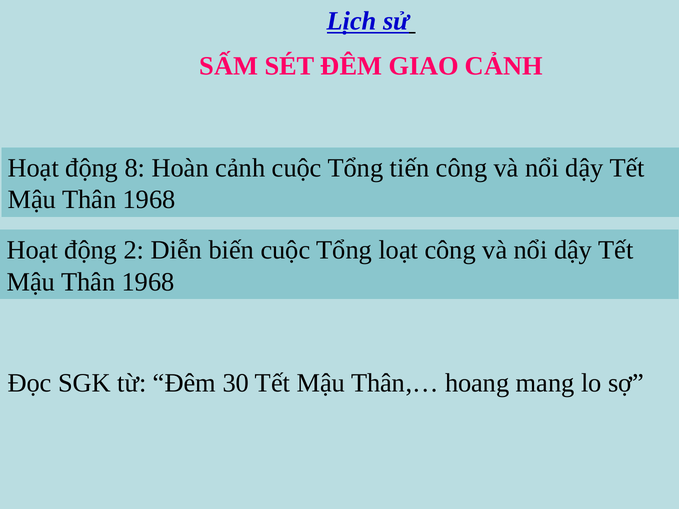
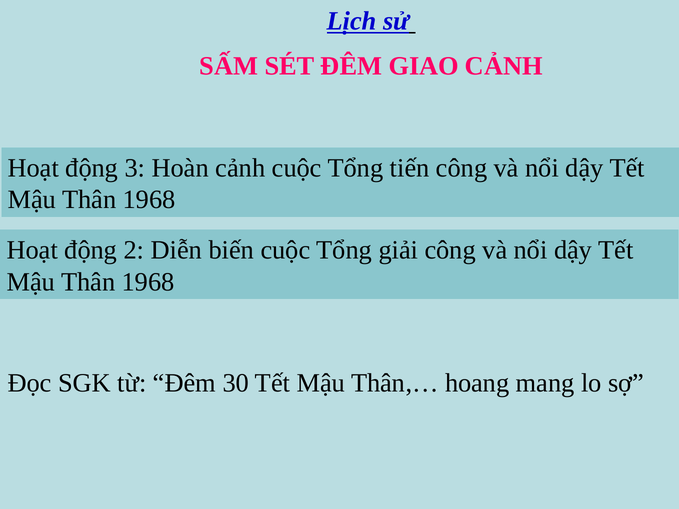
8: 8 -> 3
loạt: loạt -> giải
